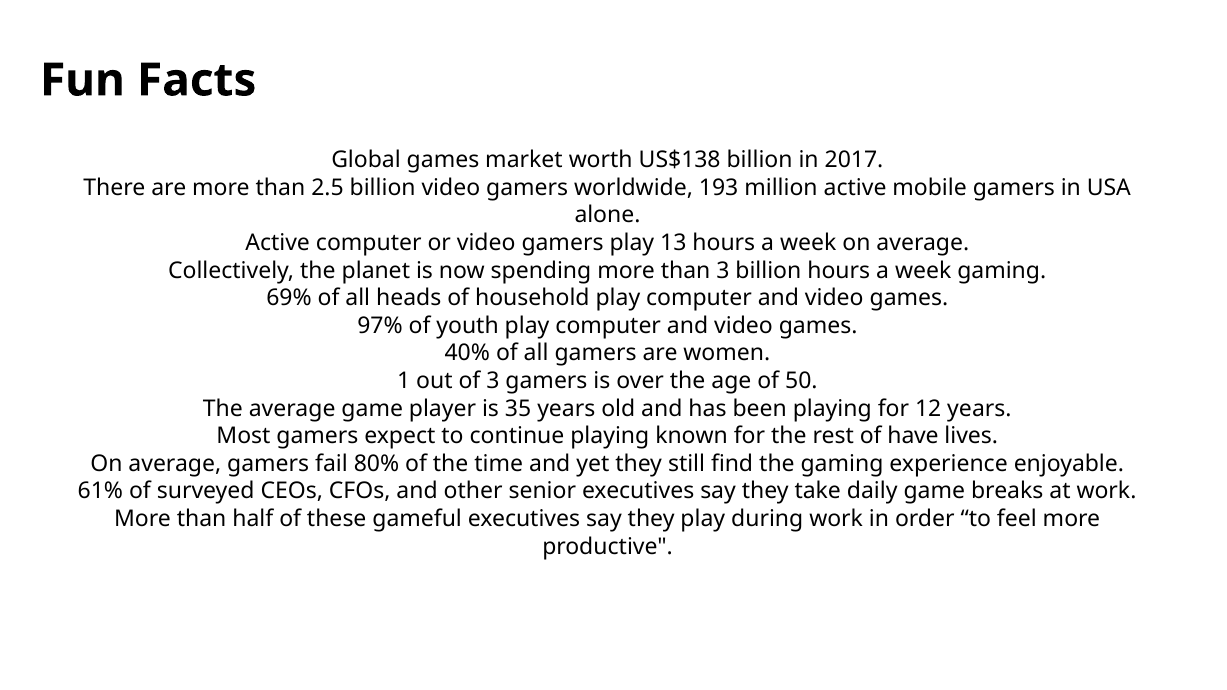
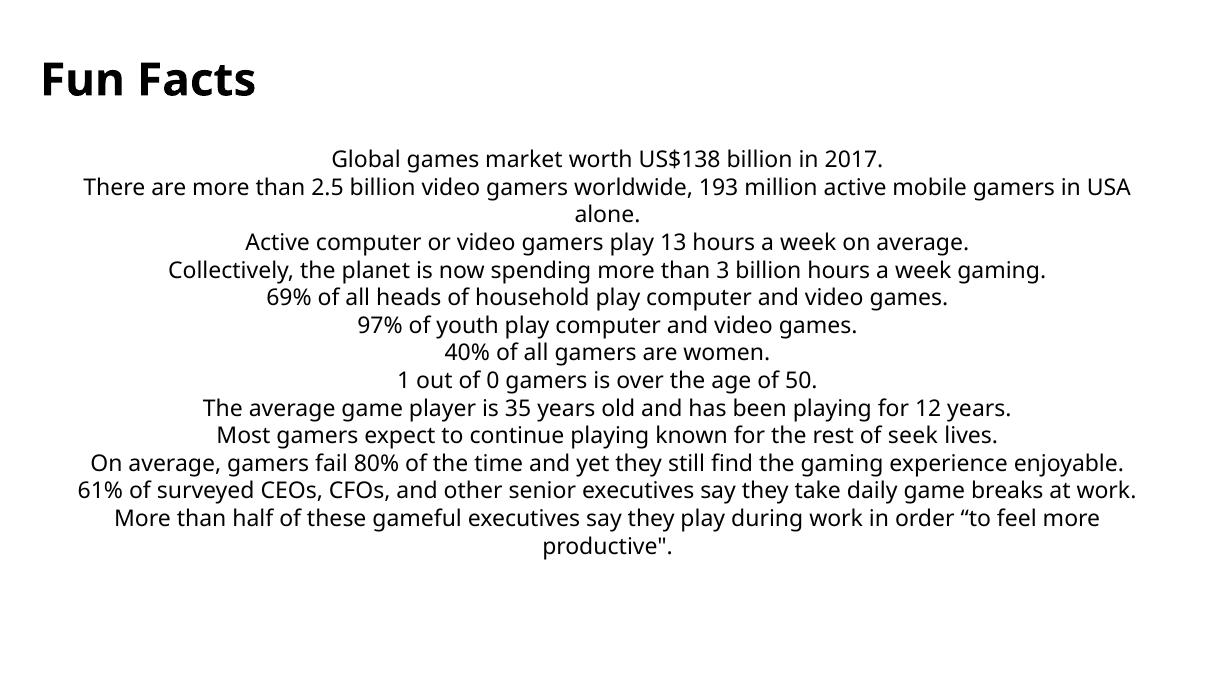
of 3: 3 -> 0
have: have -> seek
